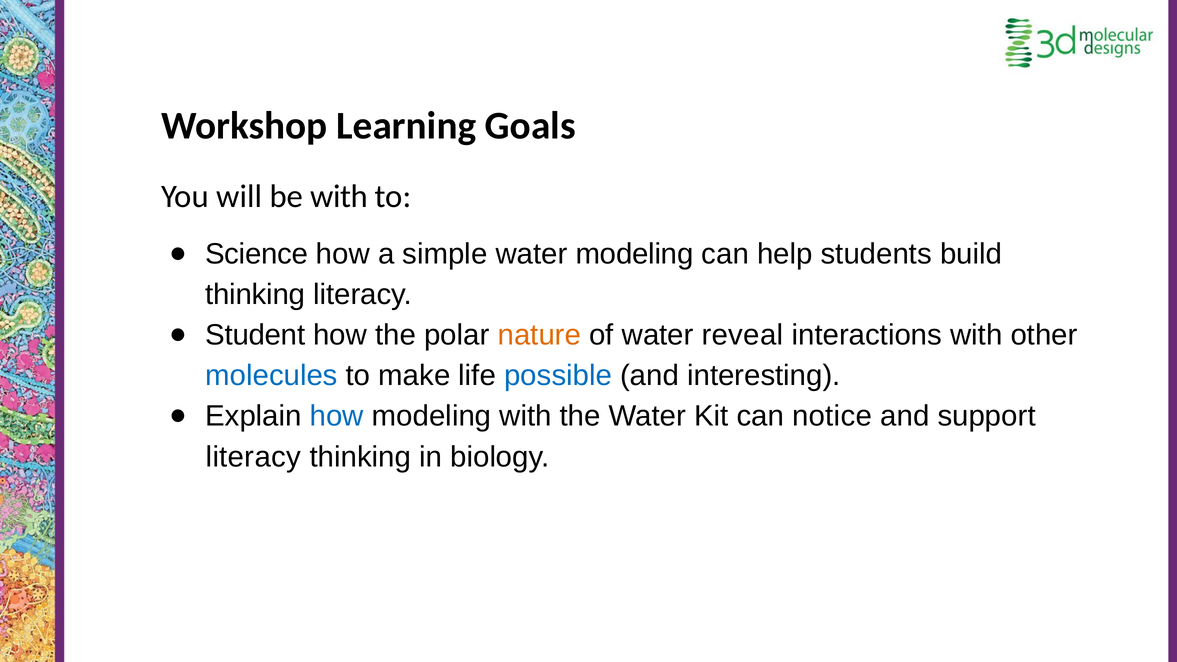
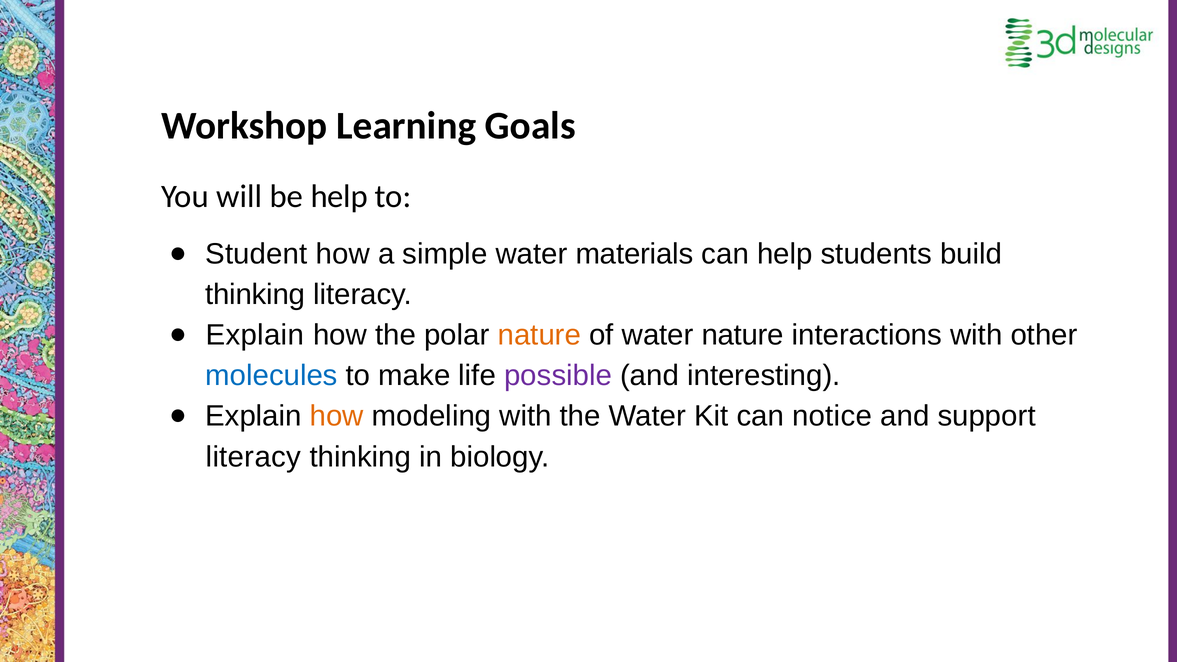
be with: with -> help
Science: Science -> Student
water modeling: modeling -> materials
Student at (255, 335): Student -> Explain
water reveal: reveal -> nature
possible colour: blue -> purple
how at (337, 416) colour: blue -> orange
